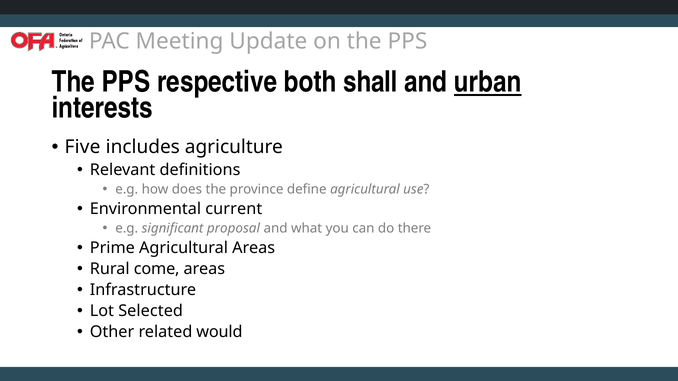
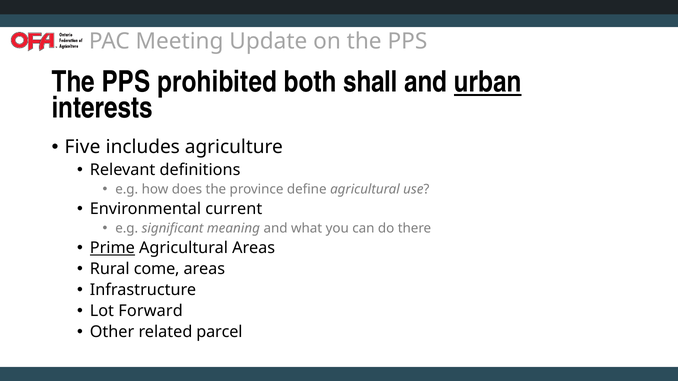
respective: respective -> prohibited
proposal: proposal -> meaning
Prime underline: none -> present
Selected: Selected -> Forward
would: would -> parcel
